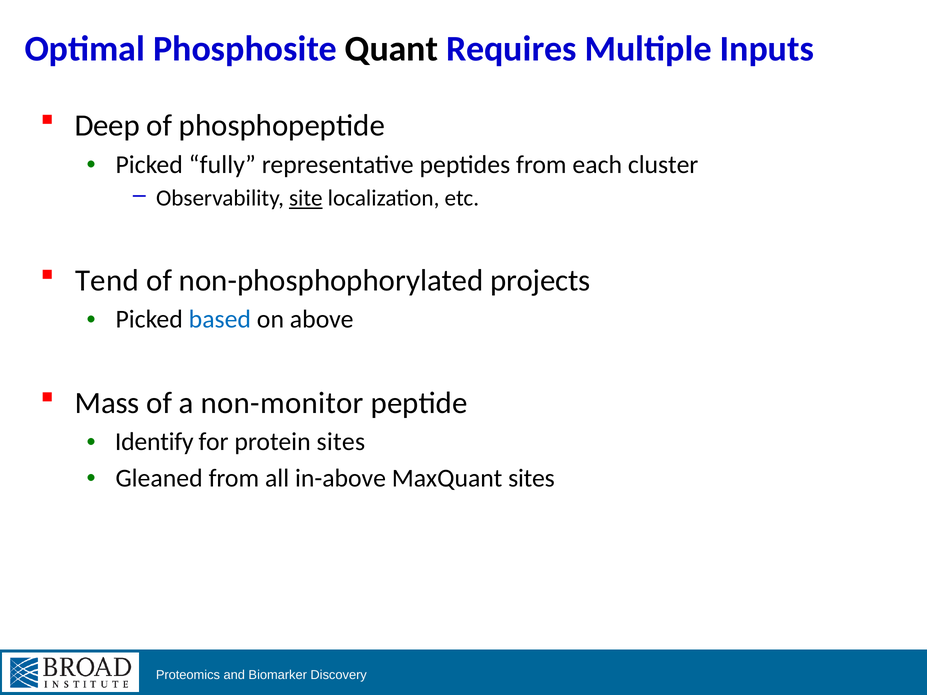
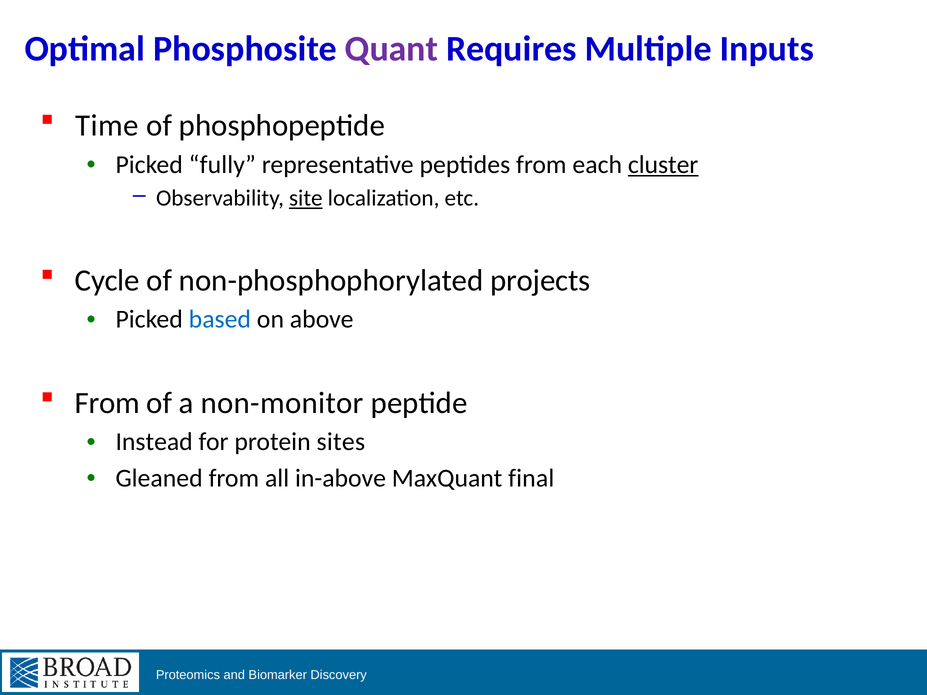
Quant colour: black -> purple
Deep: Deep -> Time
cluster underline: none -> present
Tend: Tend -> Cycle
Mass at (107, 403): Mass -> From
Identify: Identify -> Instead
MaxQuant sites: sites -> final
